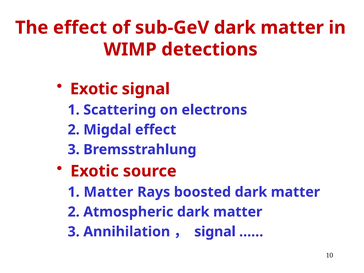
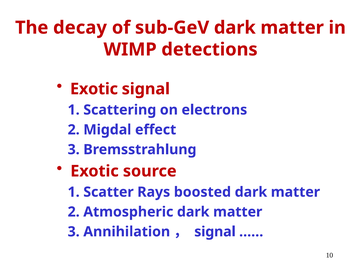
The effect: effect -> decay
1 Matter: Matter -> Scatter
